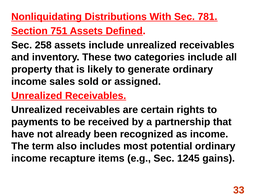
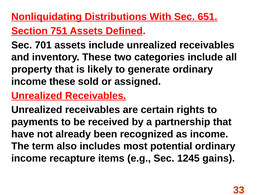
781: 781 -> 651
258: 258 -> 701
income sales: sales -> these
